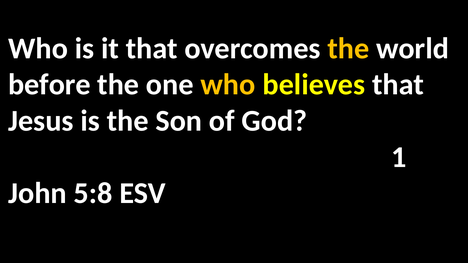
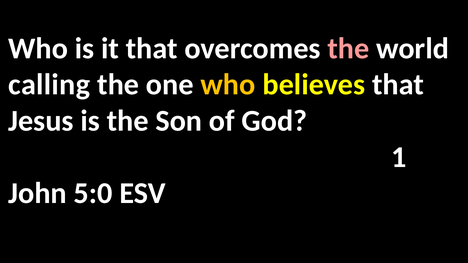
the at (348, 48) colour: yellow -> pink
before: before -> calling
5:8: 5:8 -> 5:0
